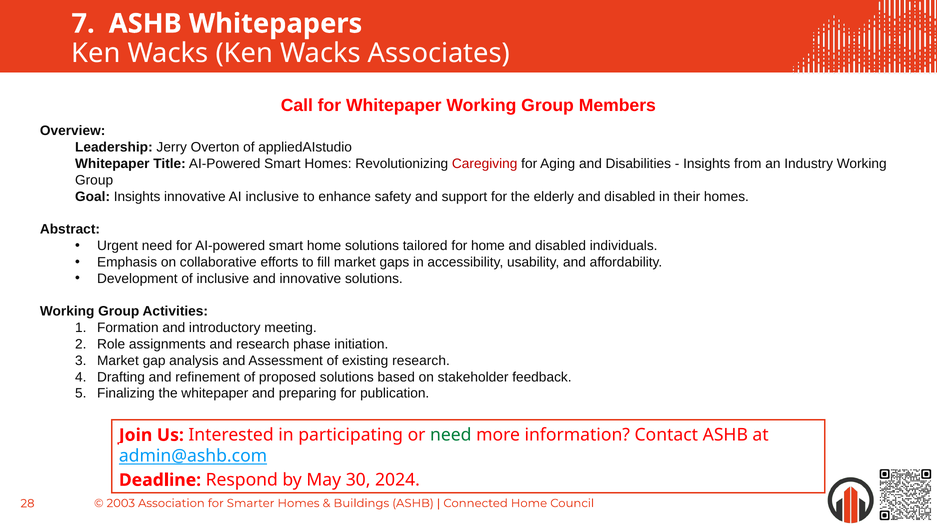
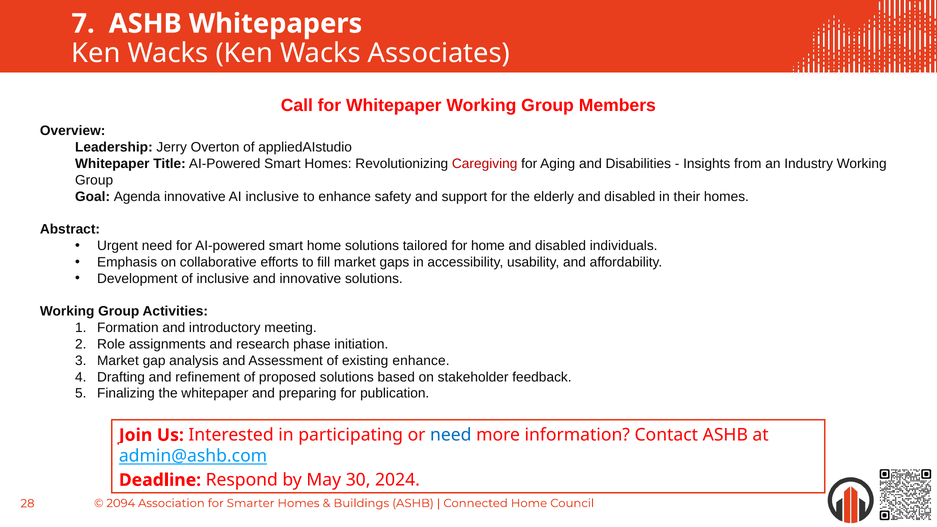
Goal Insights: Insights -> Agenda
existing research: research -> enhance
need at (451, 435) colour: green -> blue
2003: 2003 -> 2094
